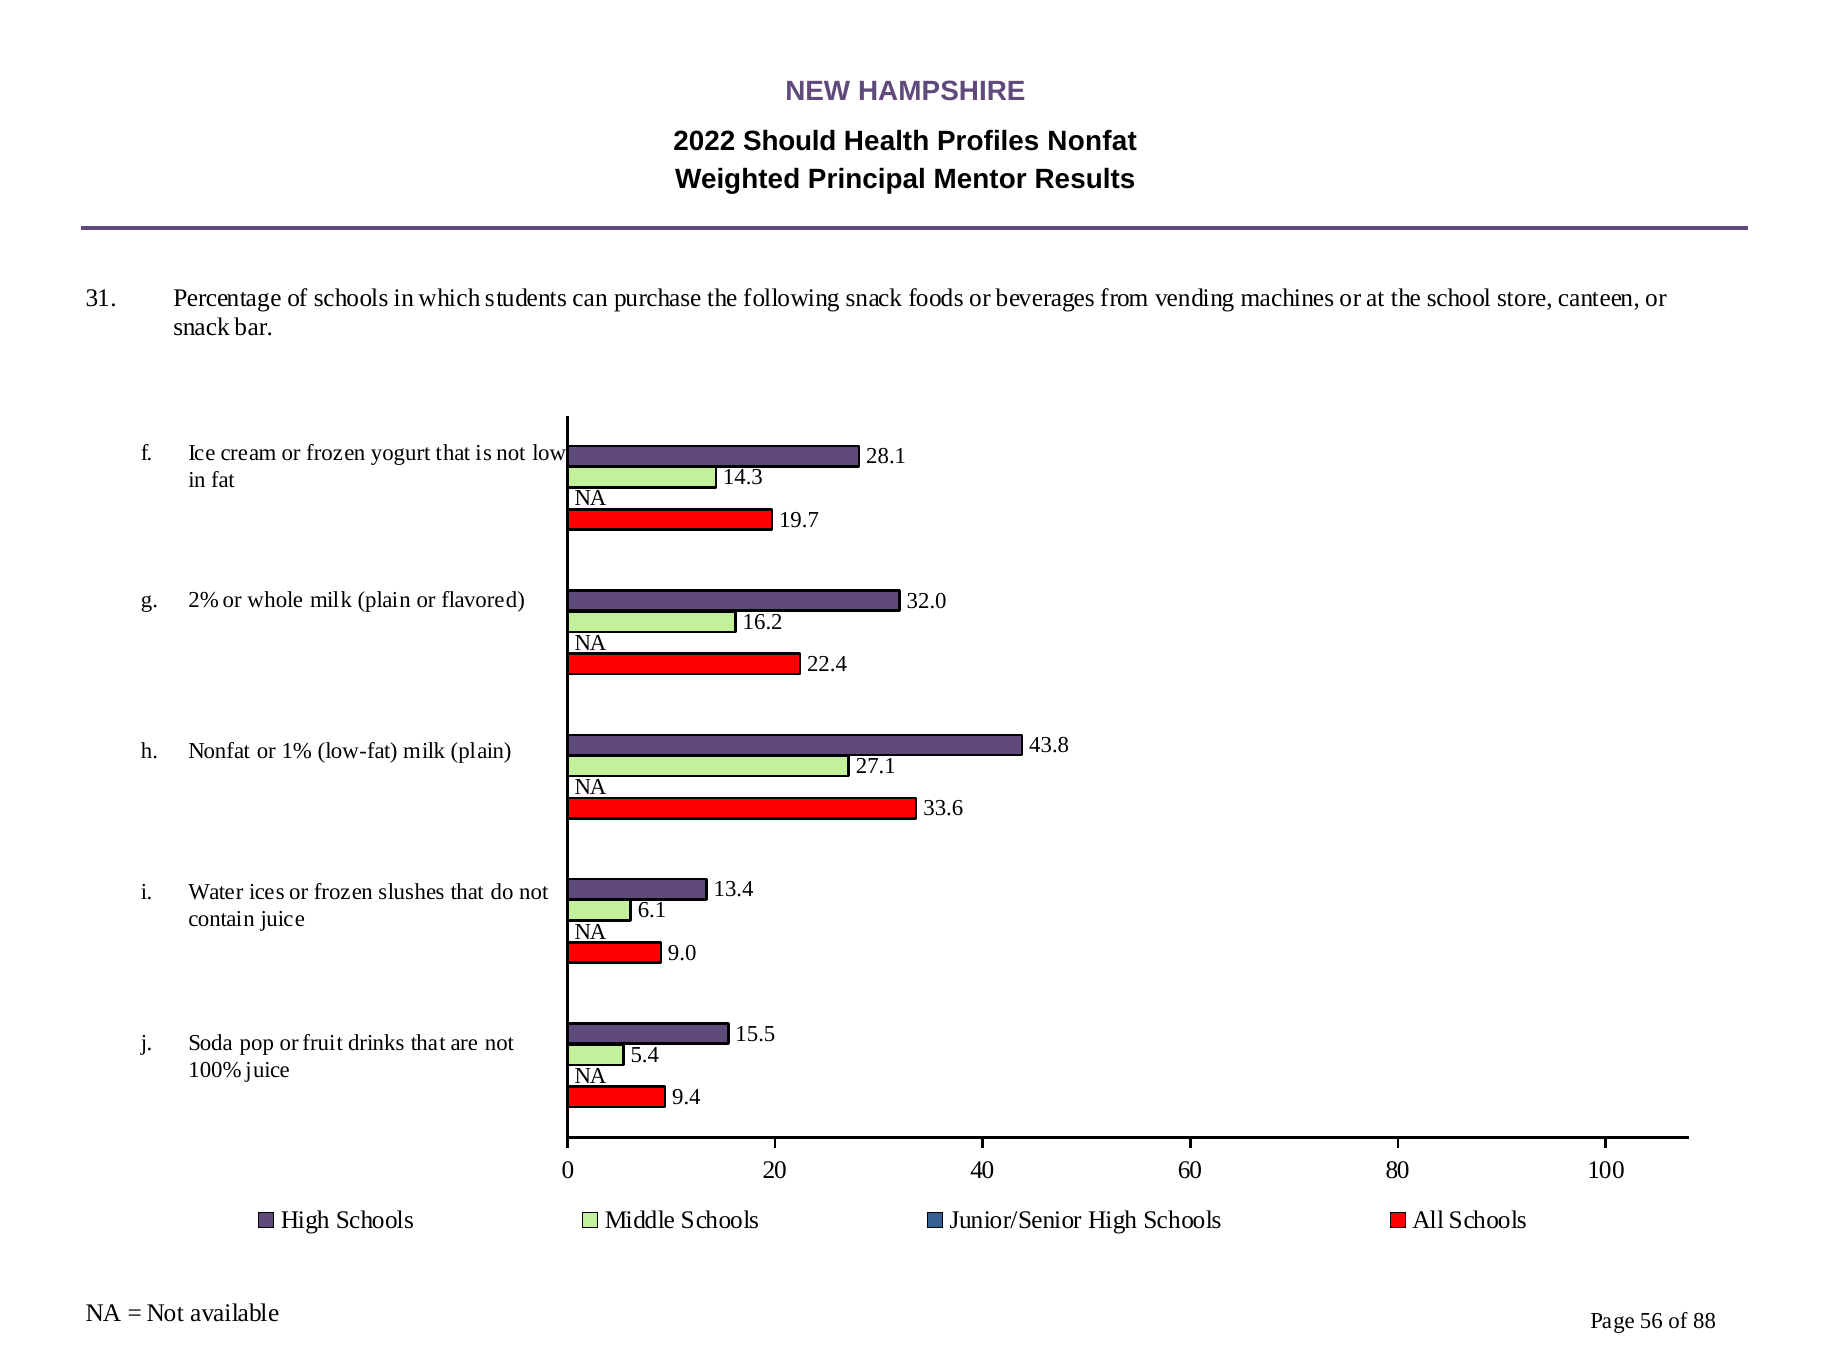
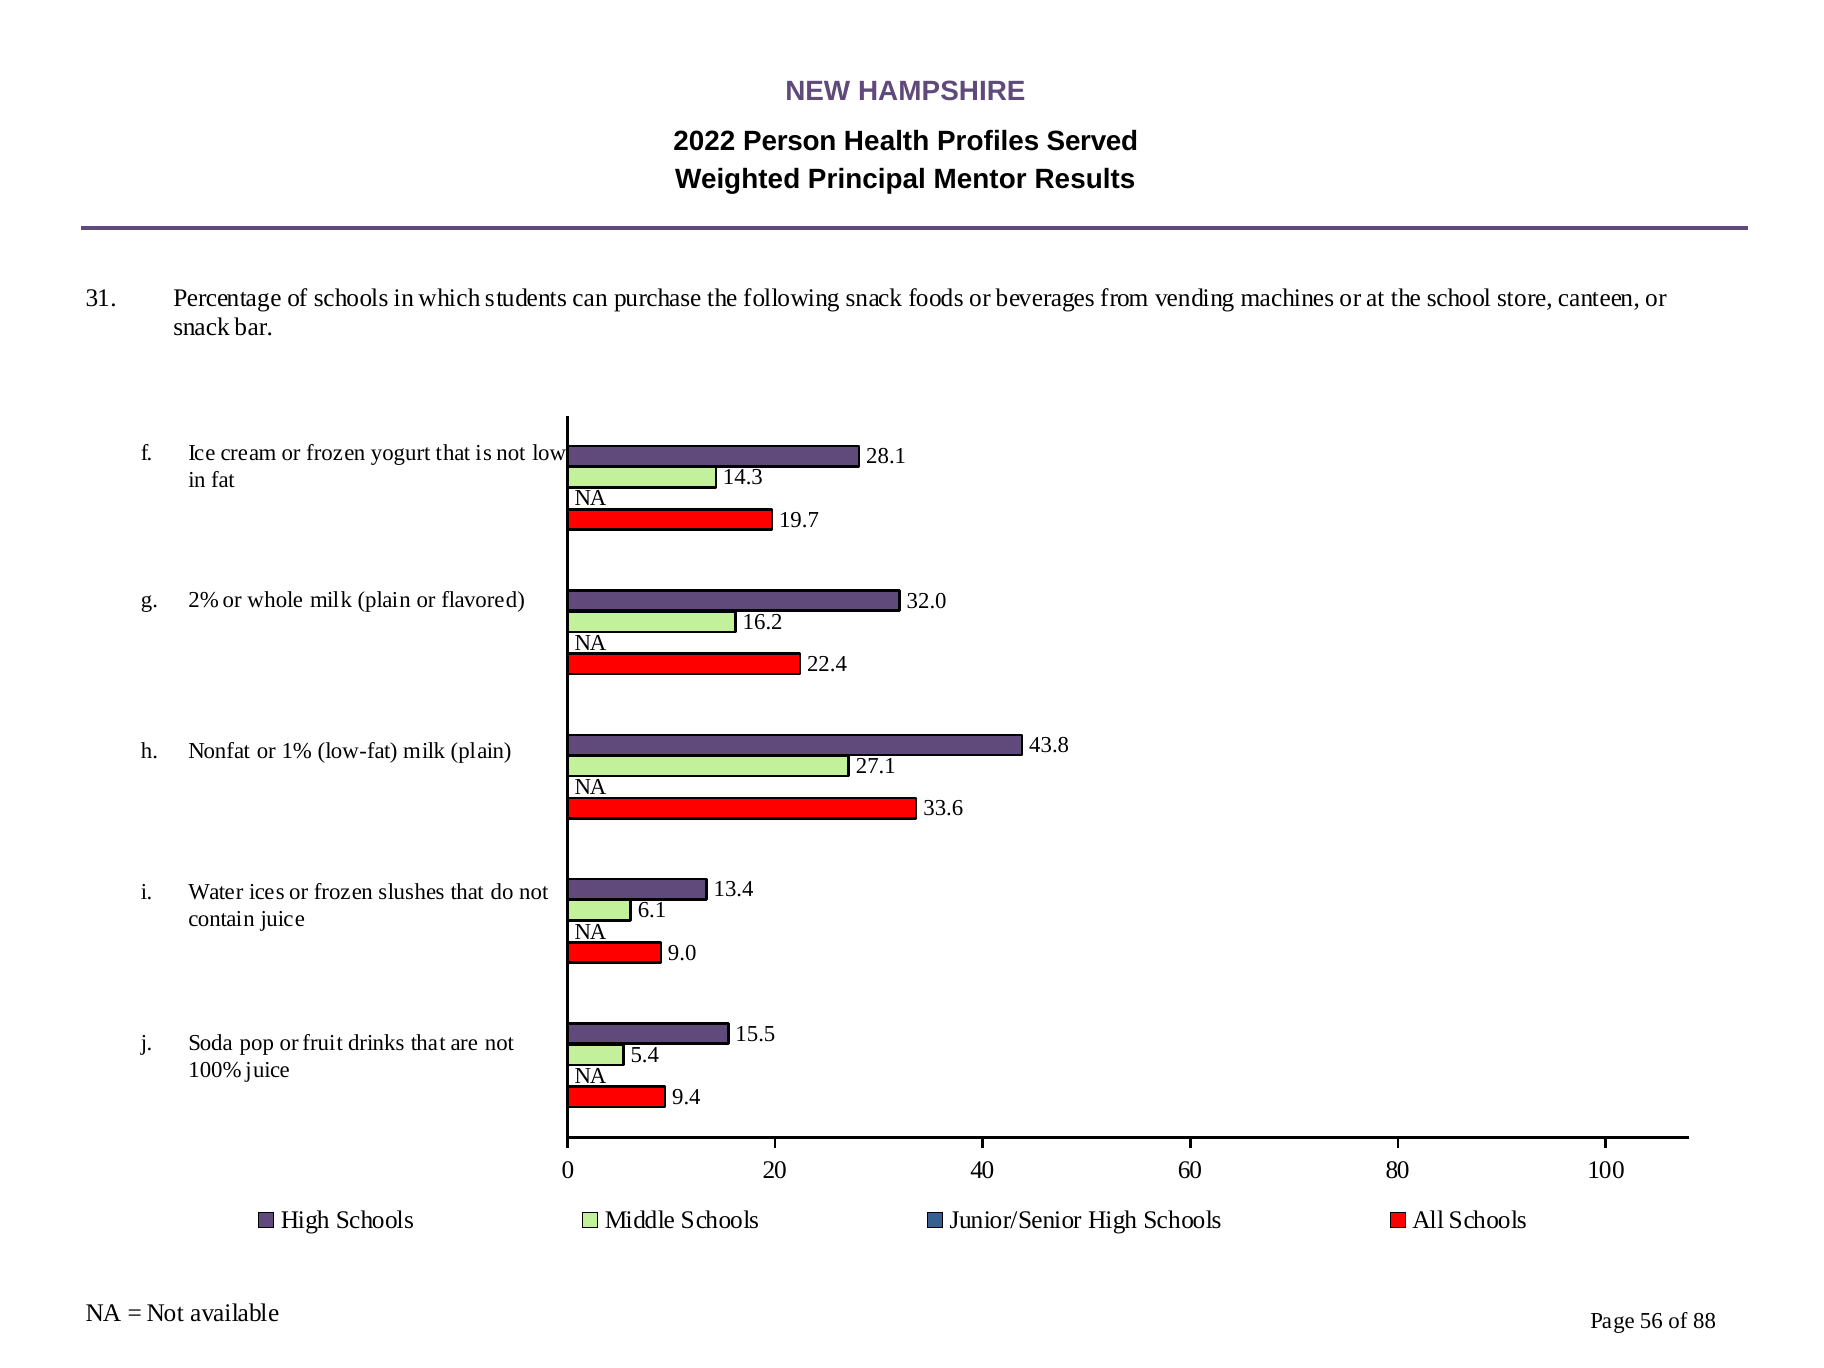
Should: Should -> Person
Profiles Nonfat: Nonfat -> Served
